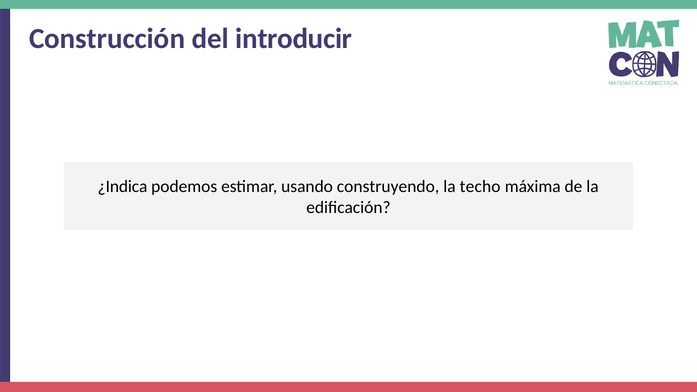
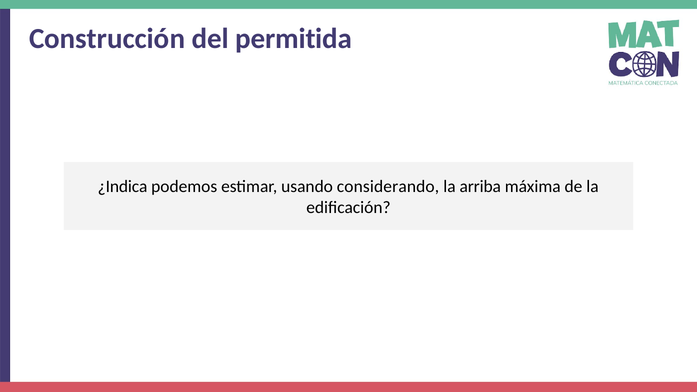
introducir: introducir -> permitida
construyendo: construyendo -> considerando
techo: techo -> arriba
